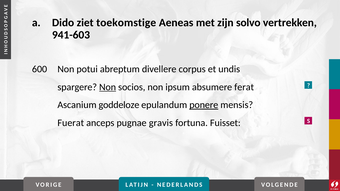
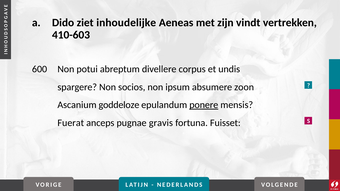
toekomstige: toekomstige -> inhoudelijke
solvo: solvo -> vindt
941-603: 941-603 -> 410-603
Non at (108, 87) underline: present -> none
ferat: ferat -> zoon
